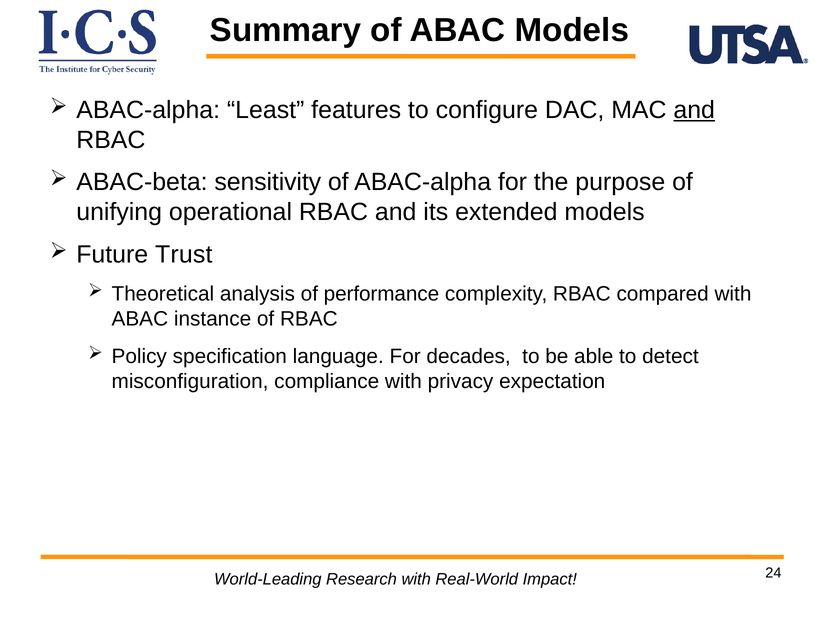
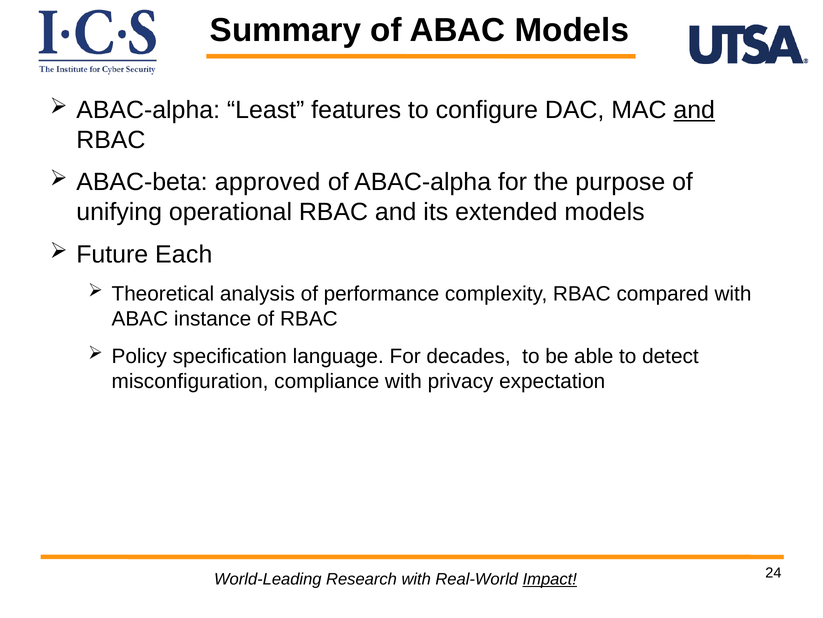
sensitivity: sensitivity -> approved
Trust: Trust -> Each
Impact underline: none -> present
